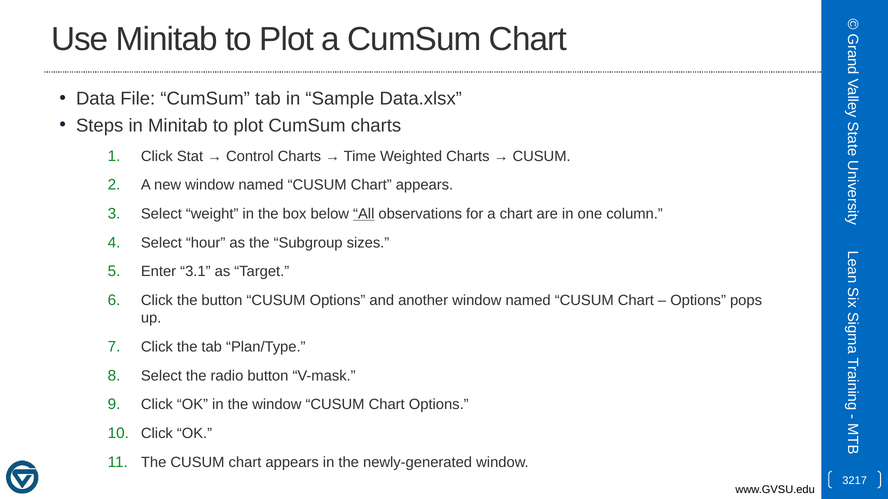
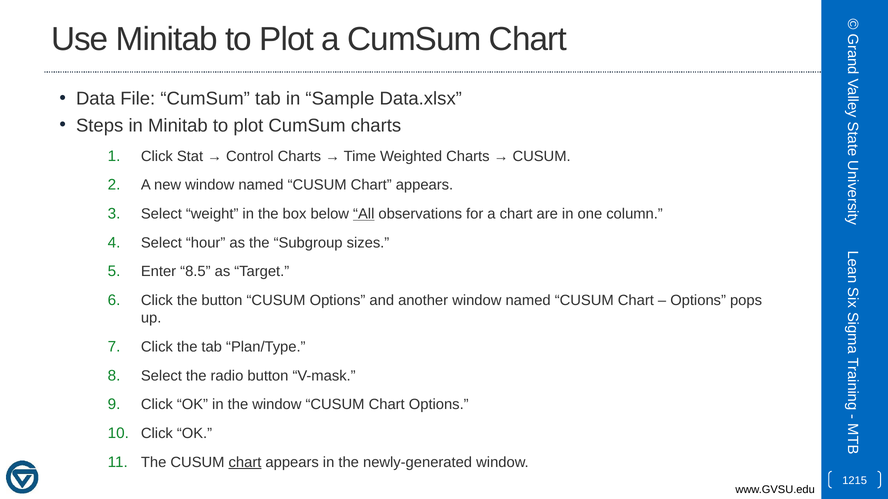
3.1: 3.1 -> 8.5
chart at (245, 463) underline: none -> present
3217: 3217 -> 1215
